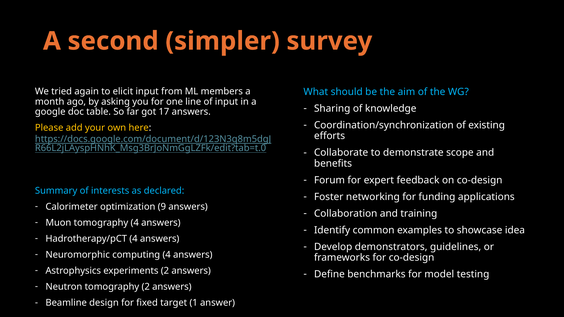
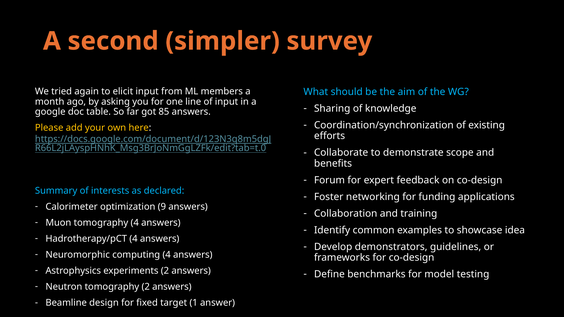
17: 17 -> 85
